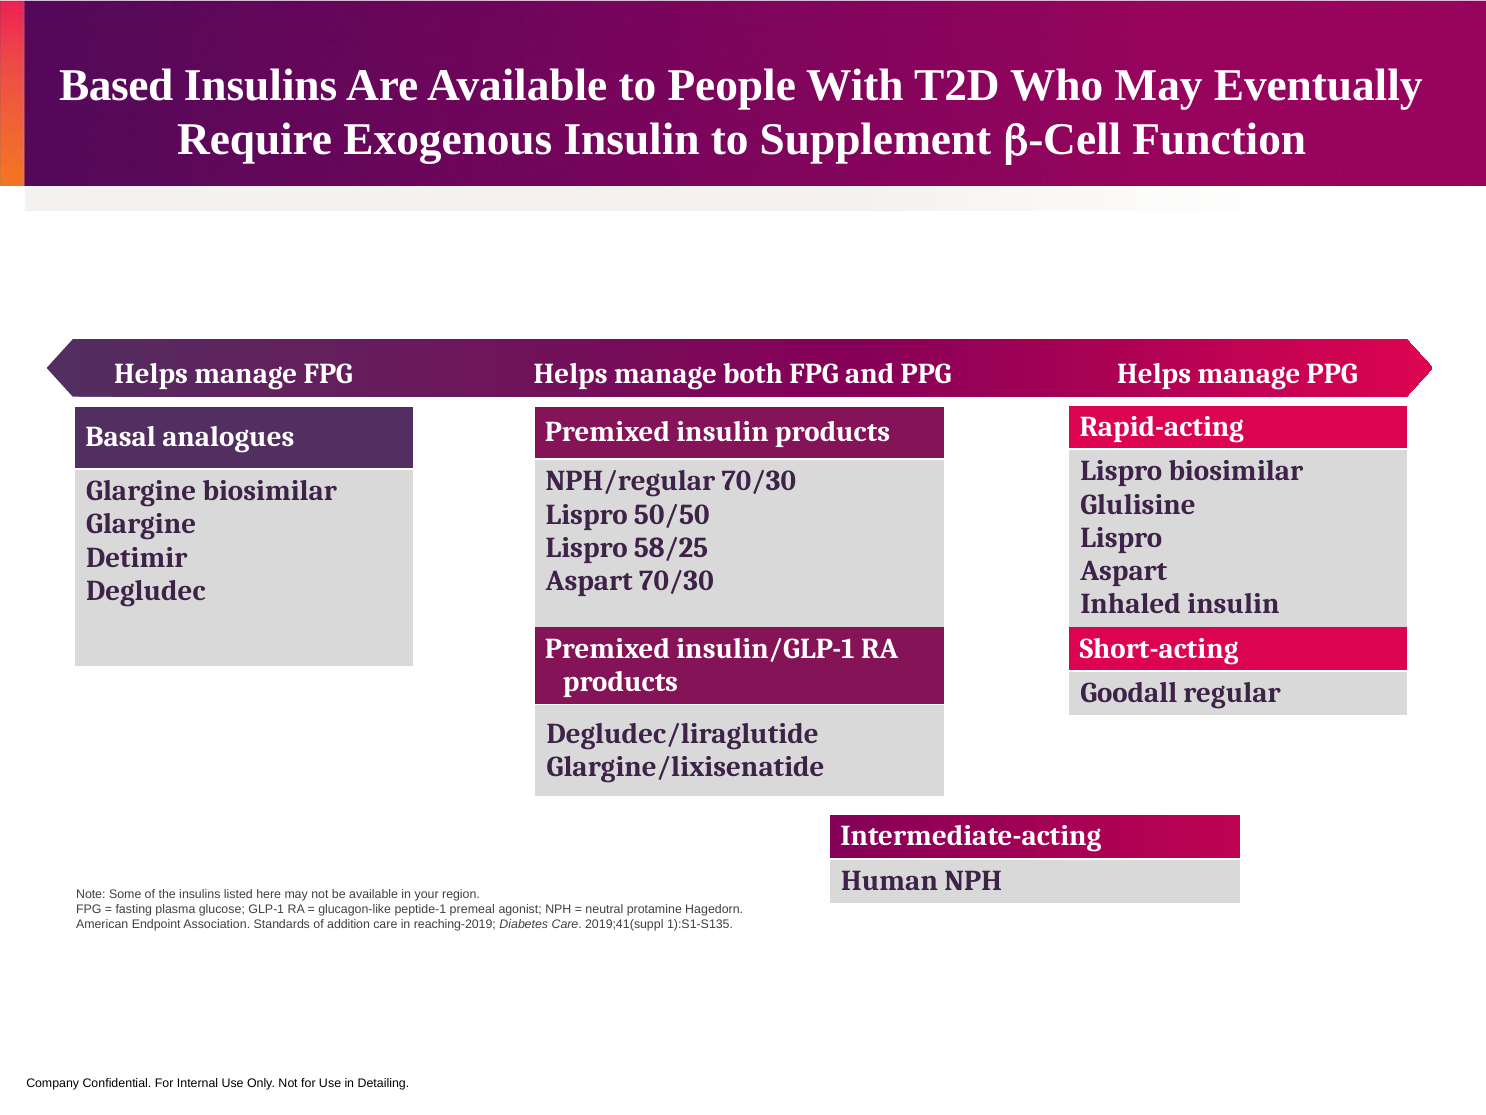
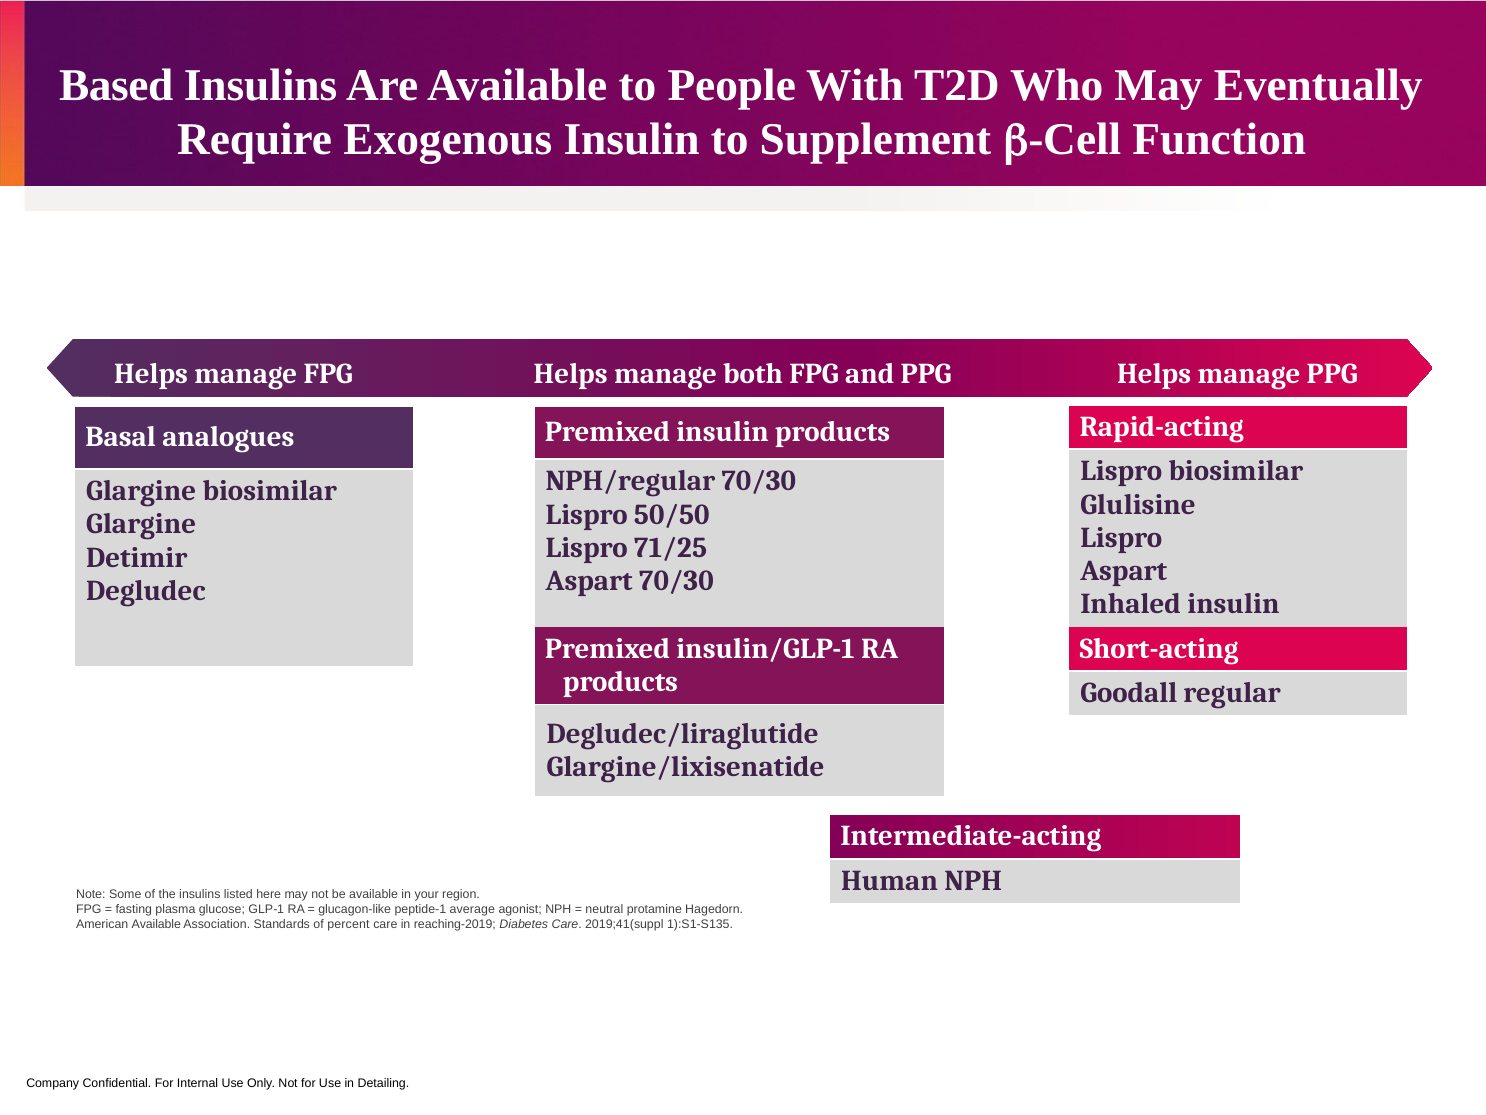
58/25: 58/25 -> 71/25
premeal: premeal -> average
American Endpoint: Endpoint -> Available
addition: addition -> percent
